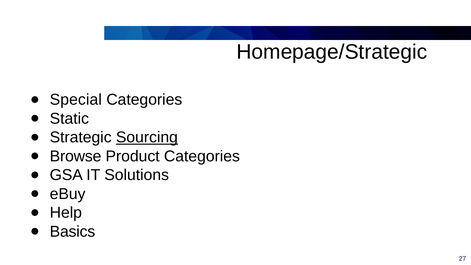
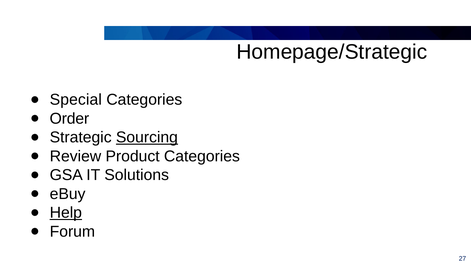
Static: Static -> Order
Browse: Browse -> Review
Help underline: none -> present
Basics: Basics -> Forum
